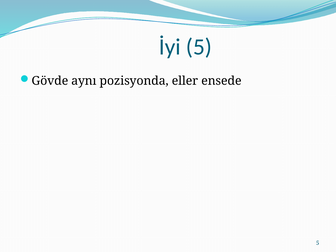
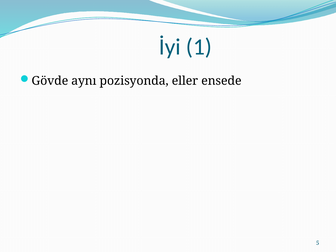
İyi 5: 5 -> 1
